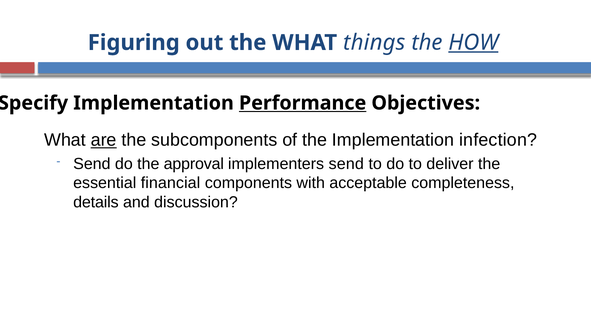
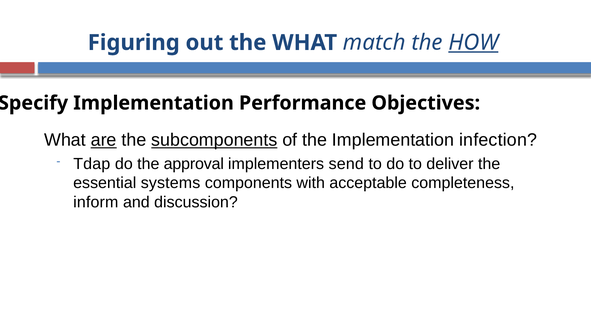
things: things -> match
Performance underline: present -> none
subcomponents underline: none -> present
Send at (92, 163): Send -> Tdap
financial: financial -> systems
details: details -> inform
